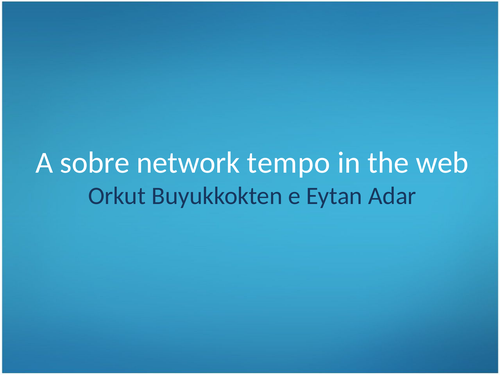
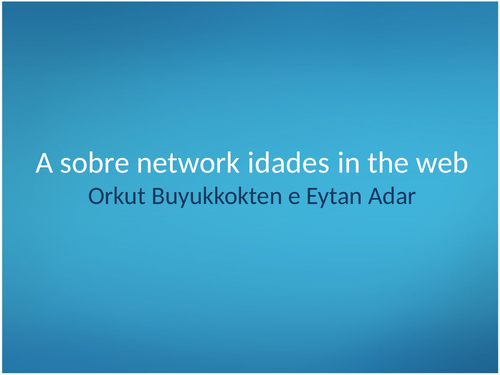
tempo: tempo -> idades
